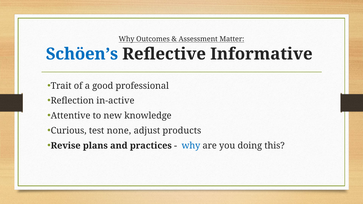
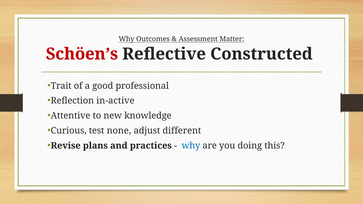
Schöen’s colour: blue -> red
Informative: Informative -> Constructed
products: products -> different
